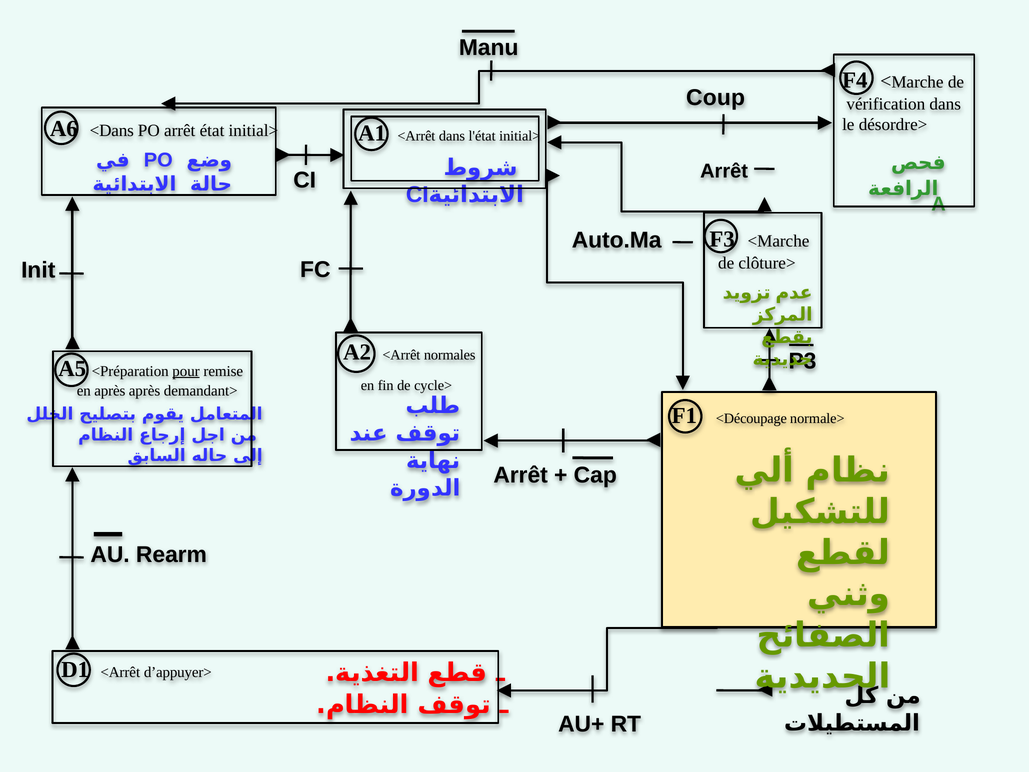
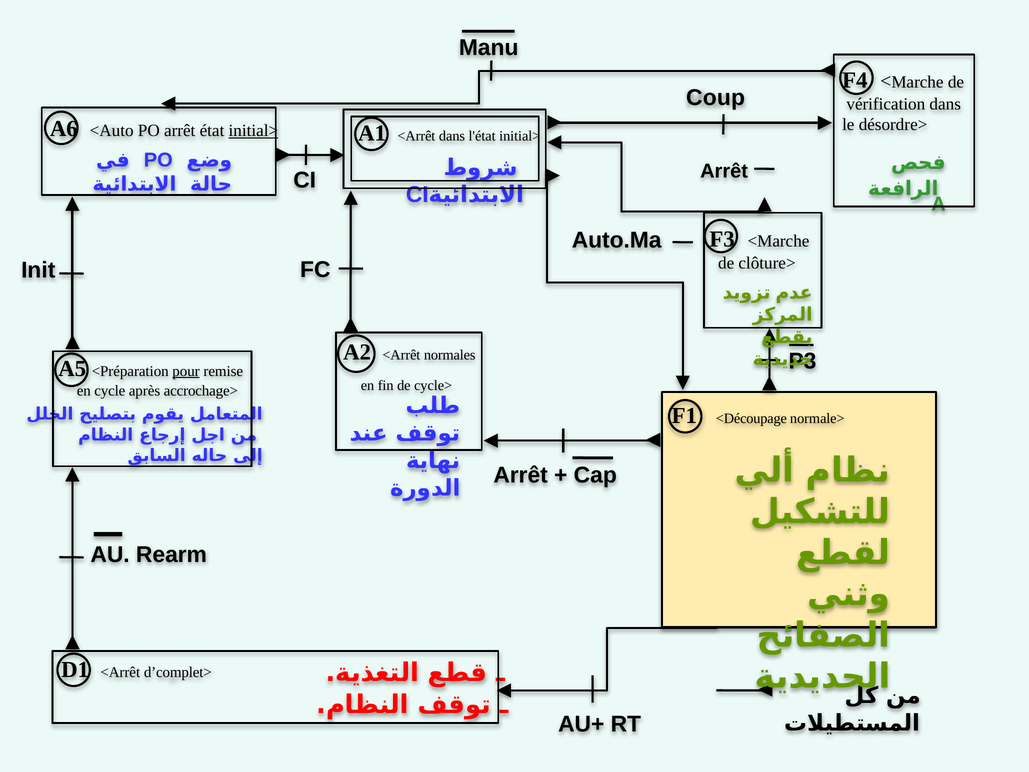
<Dans: <Dans -> <Auto
initial> at (253, 131) underline: none -> present
après at (110, 391): après -> cycle
demandant>: demandant> -> accrochage>
d’appuyer>: d’appuyer> -> d’complet>
